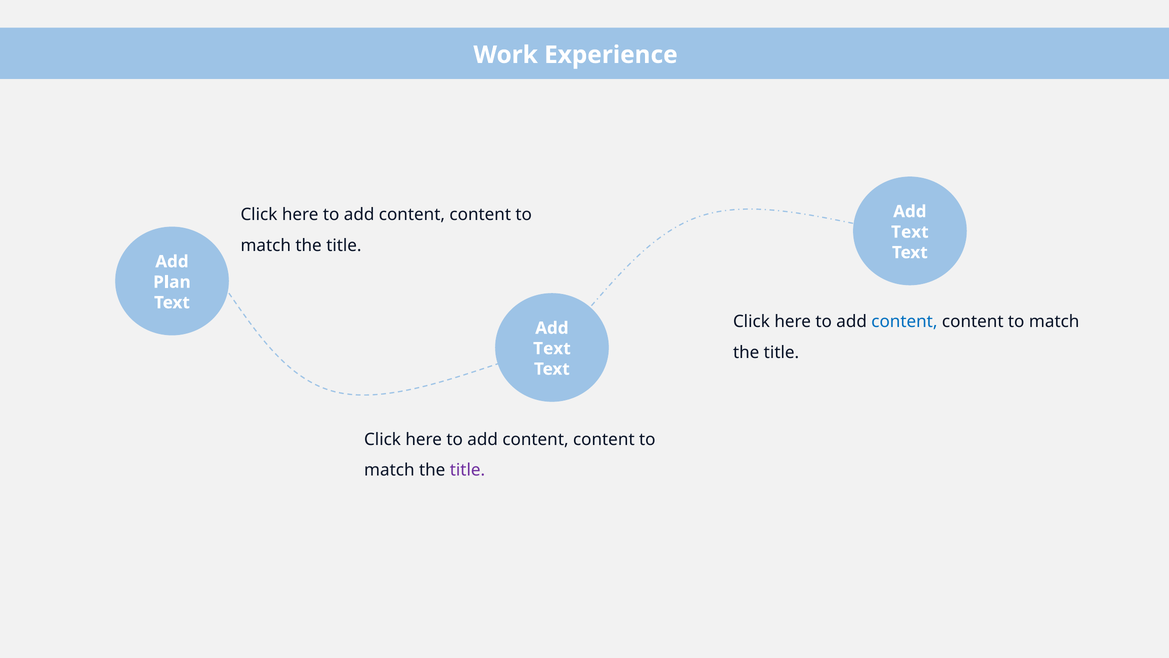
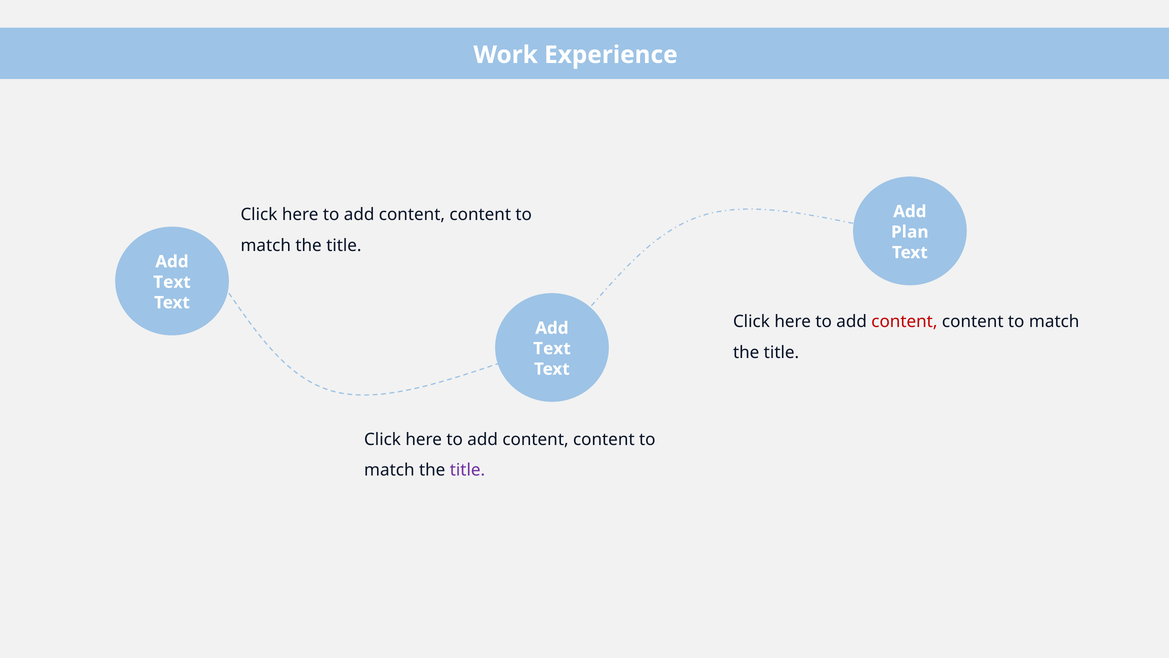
Text at (910, 232): Text -> Plan
Plan at (172, 282): Plan -> Text
content at (904, 322) colour: blue -> red
